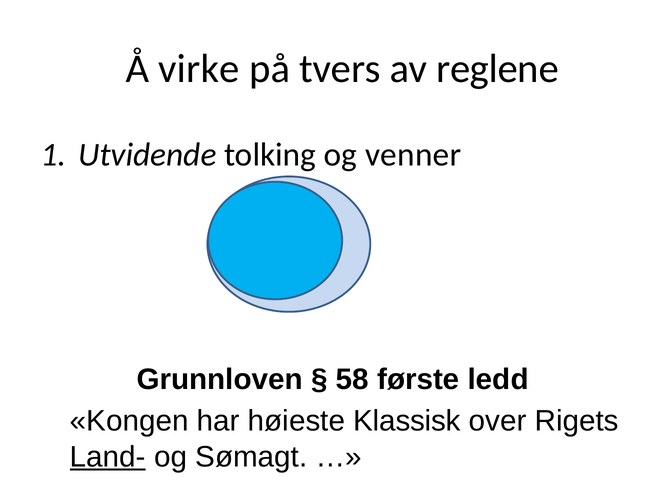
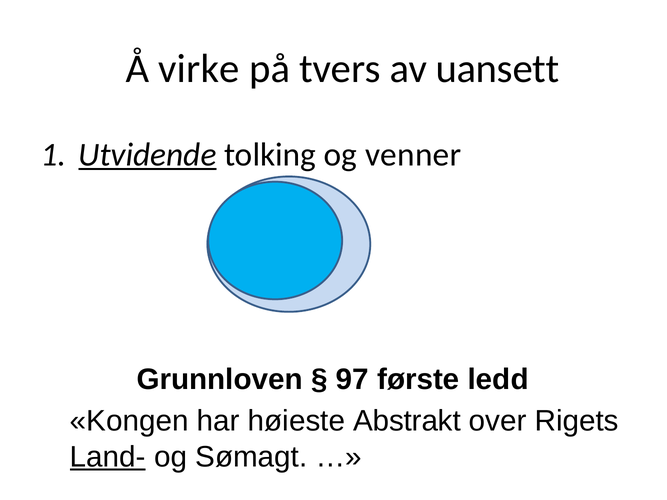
reglene: reglene -> uansett
Utvidende underline: none -> present
58: 58 -> 97
Klassisk: Klassisk -> Abstrakt
